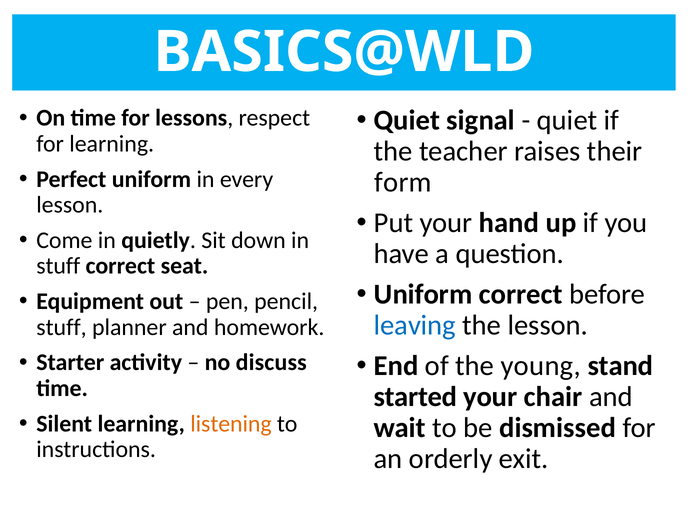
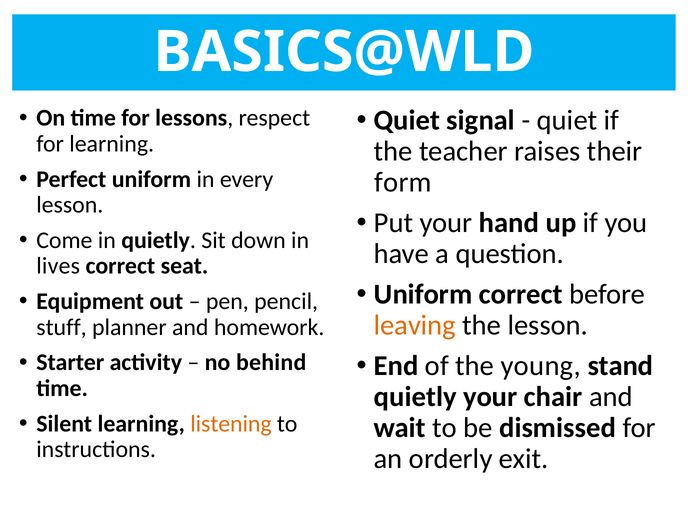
stuff at (58, 266): stuff -> lives
leaving colour: blue -> orange
discuss: discuss -> behind
started at (415, 397): started -> quietly
